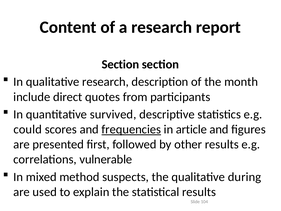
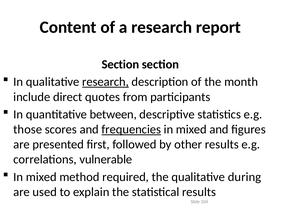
research at (105, 82) underline: none -> present
survived: survived -> between
could: could -> those
article at (191, 129): article -> mixed
suspects: suspects -> required
